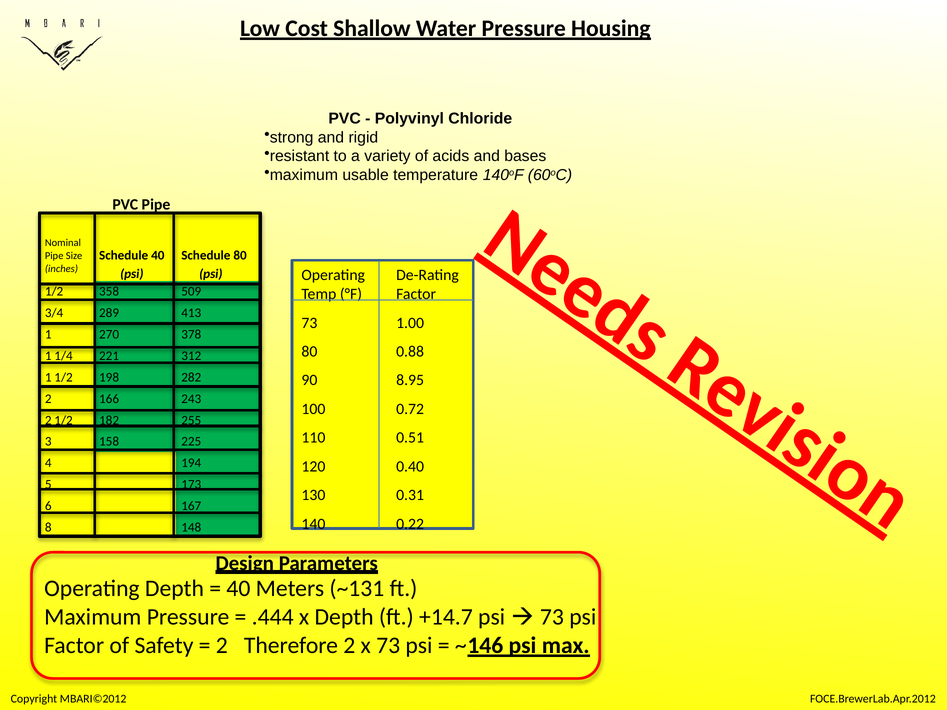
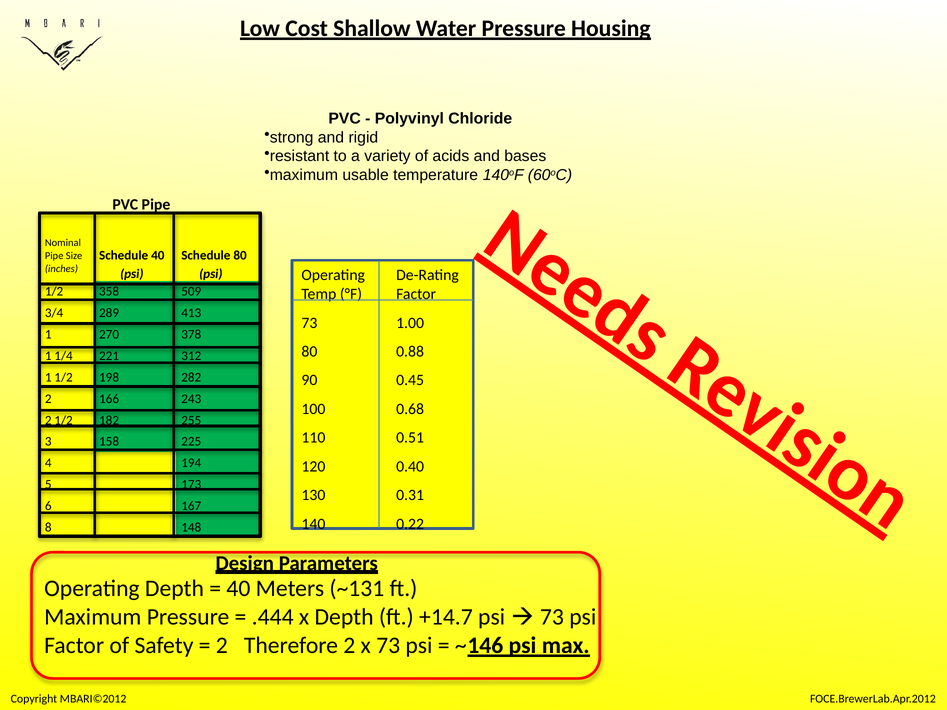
8.95: 8.95 -> 0.45
0.72: 0.72 -> 0.68
